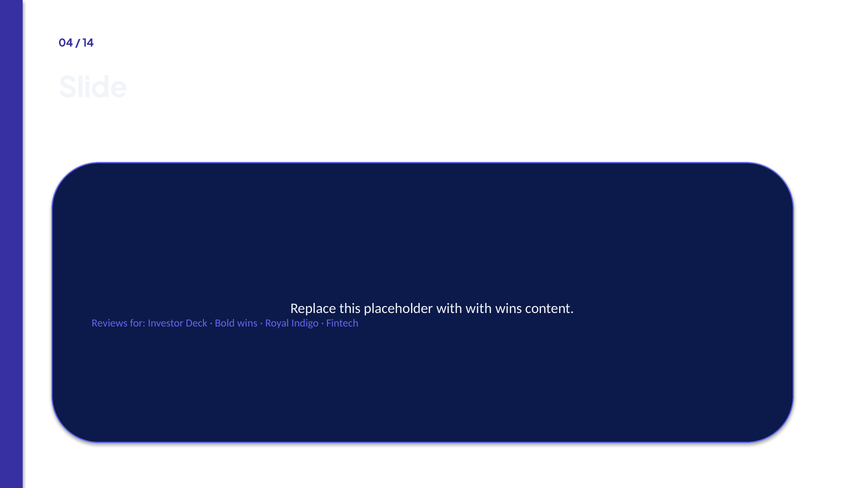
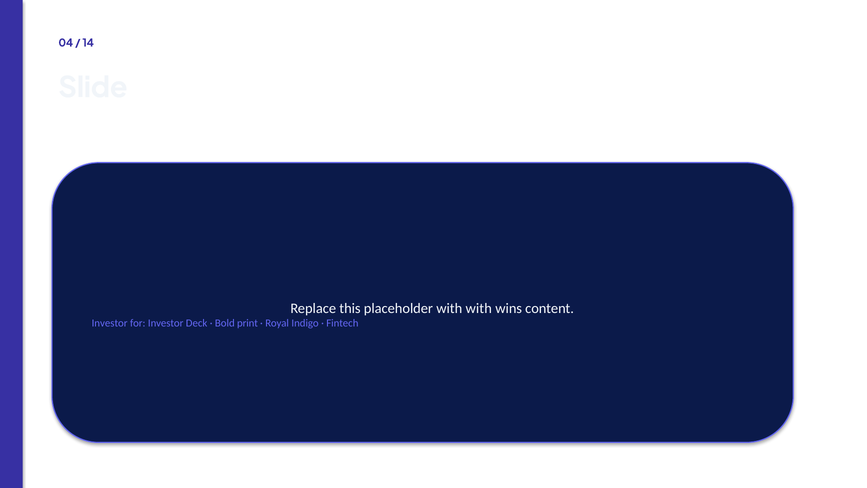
Reviews at (110, 323): Reviews -> Investor
Bold wins: wins -> print
